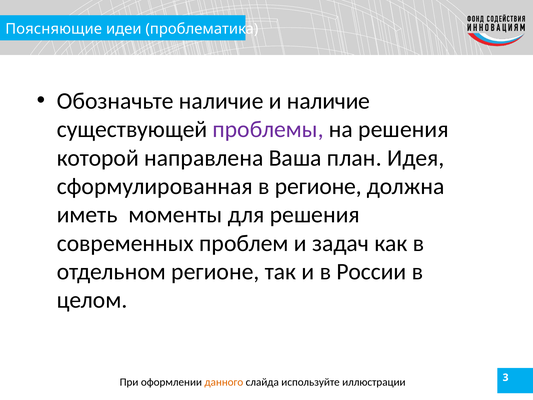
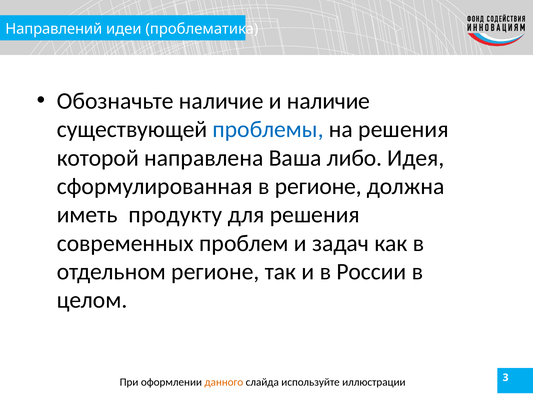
Поясняющие: Поясняющие -> Направлений
проблемы colour: purple -> blue
план: план -> либо
моменты: моменты -> продукту
